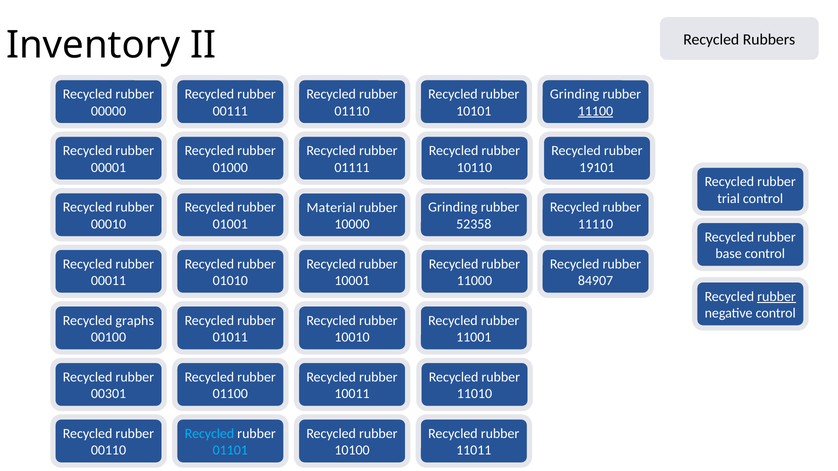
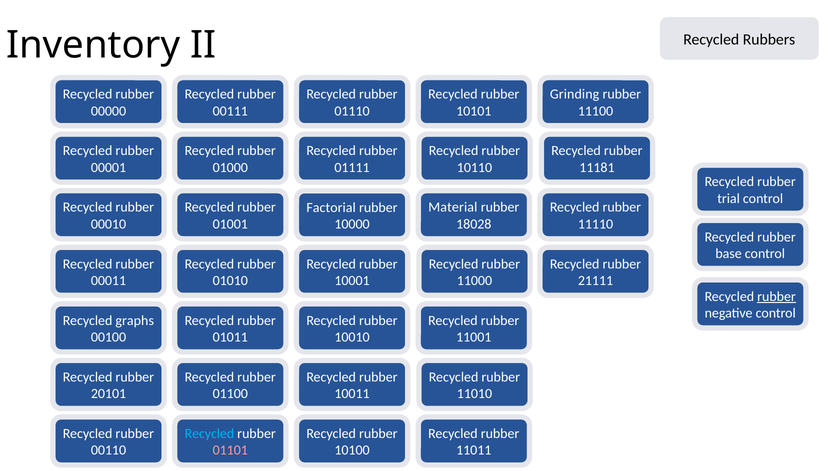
11100 underline: present -> none
19101: 19101 -> 11181
Grinding at (453, 208): Grinding -> Material
Material: Material -> Factorial
52358: 52358 -> 18028
84907: 84907 -> 21111
00301: 00301 -> 20101
01101 colour: light blue -> pink
